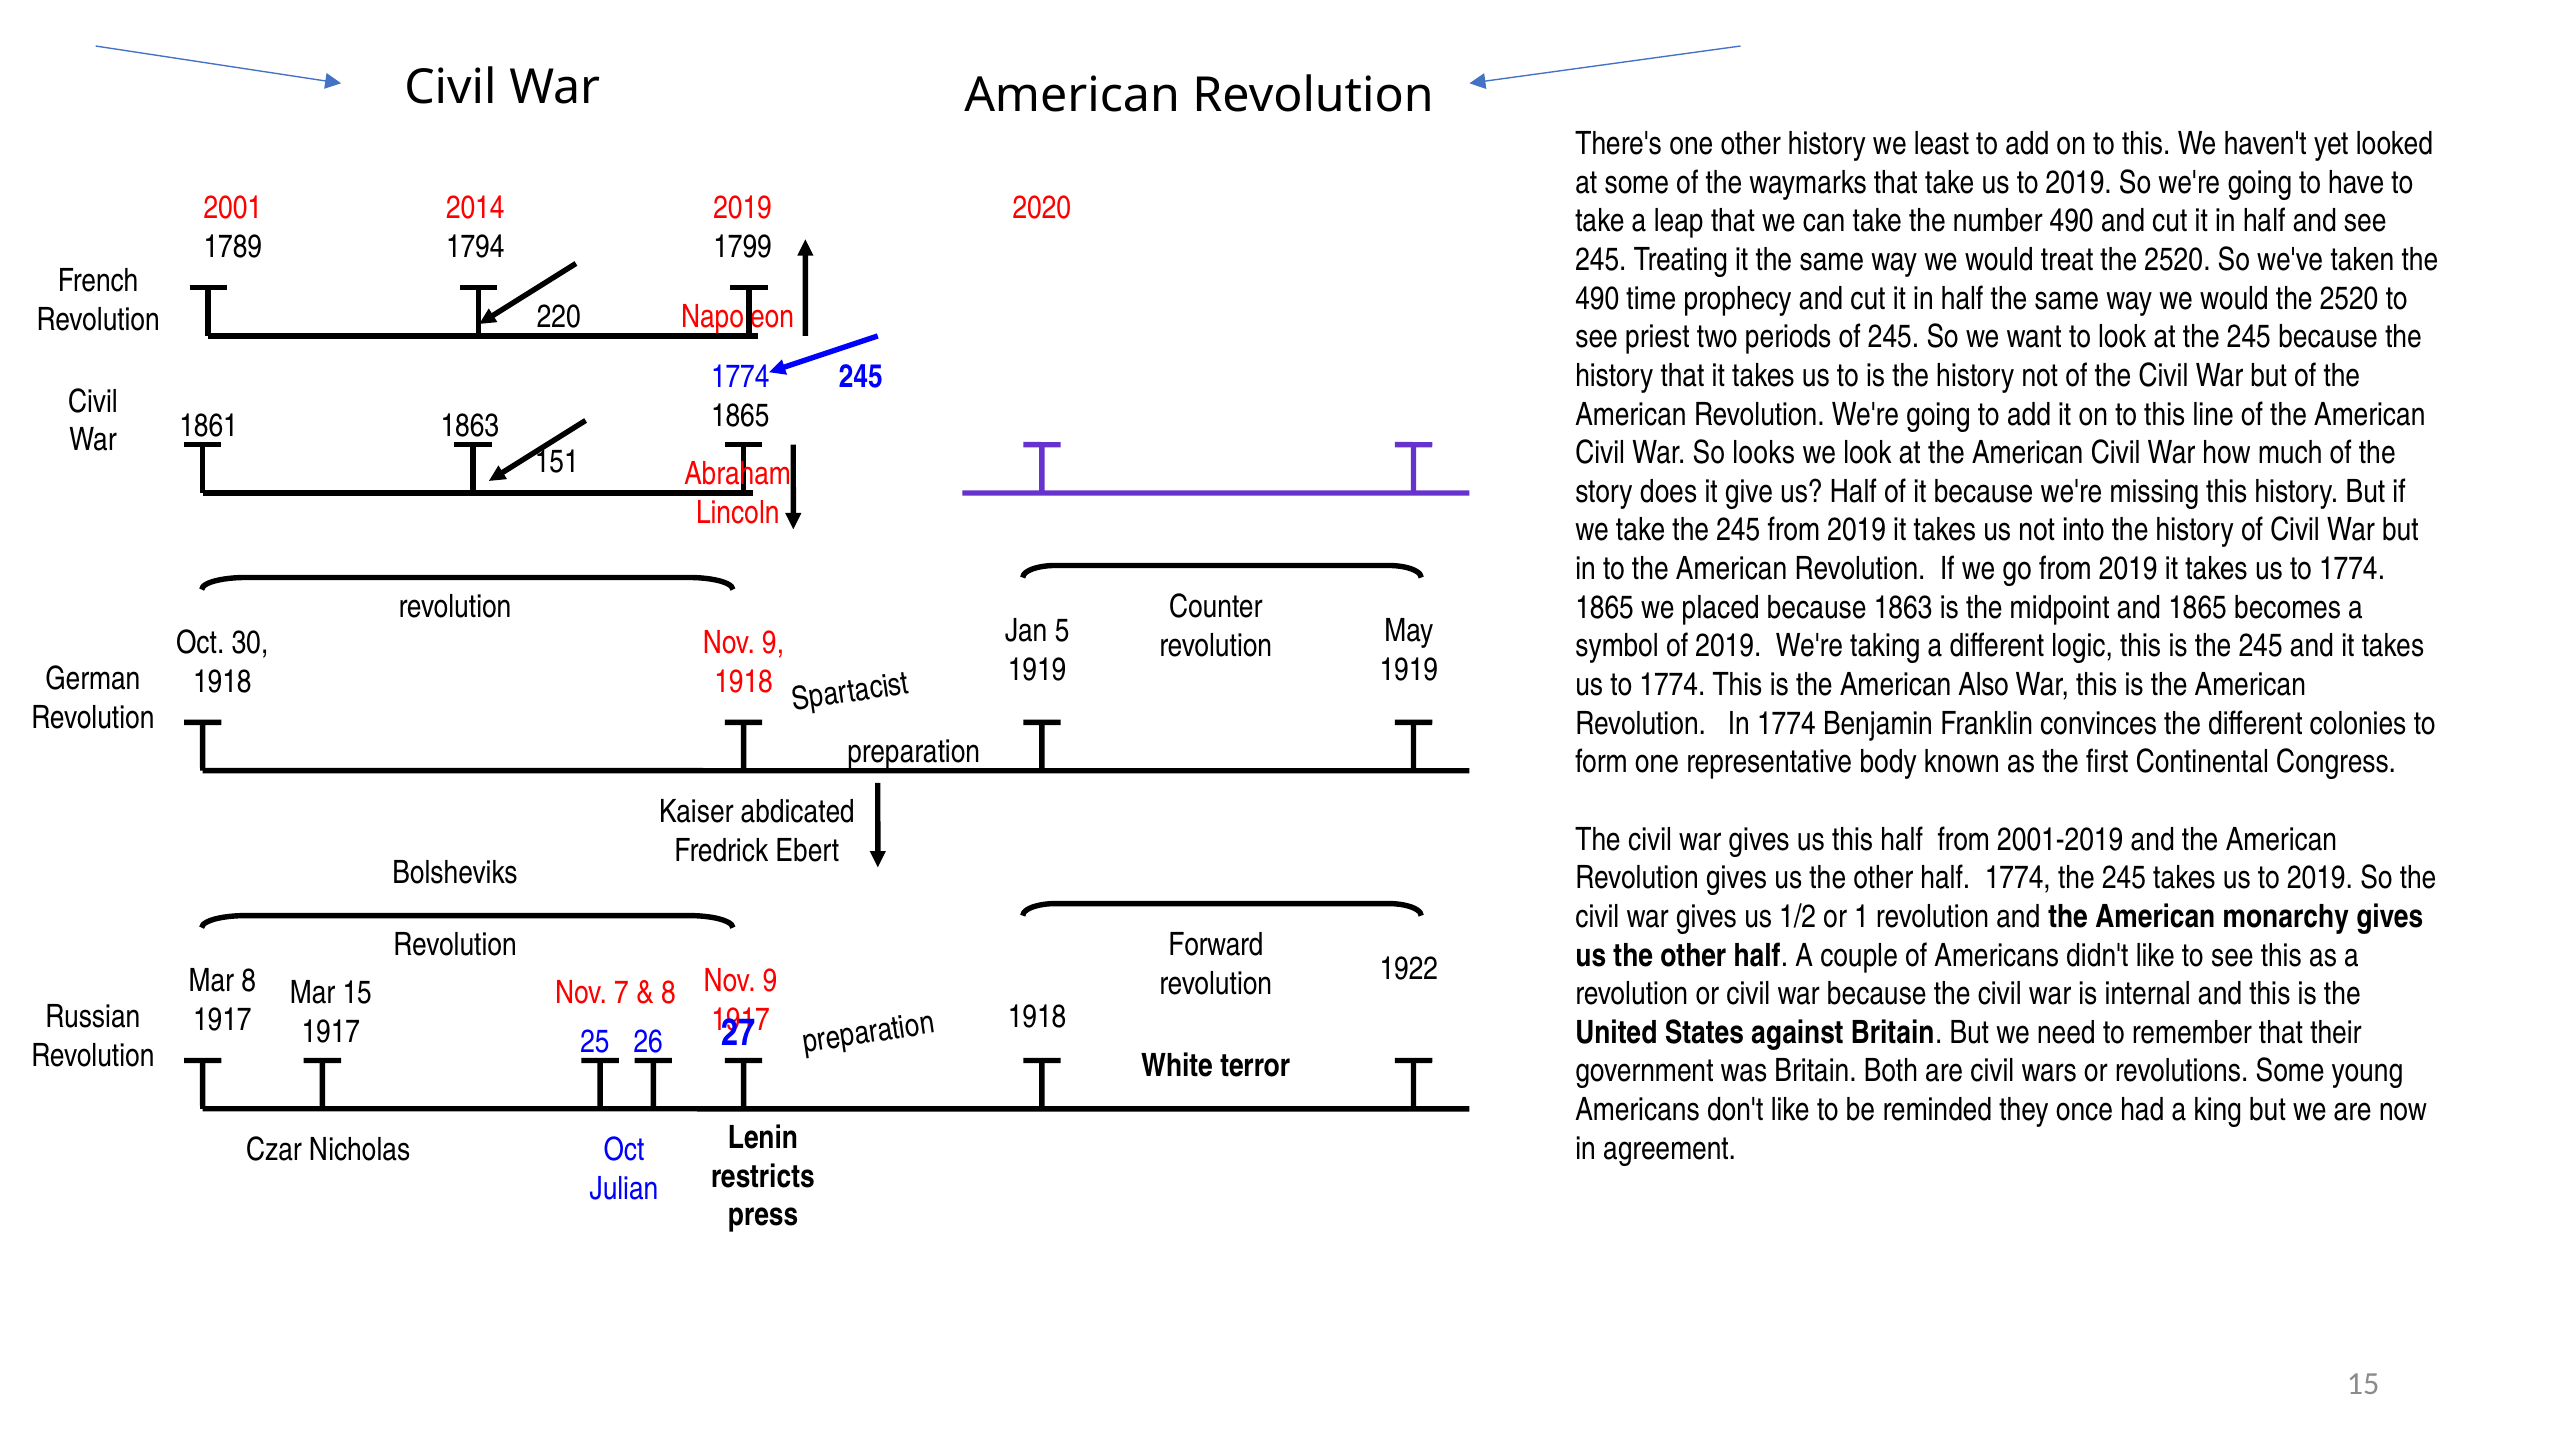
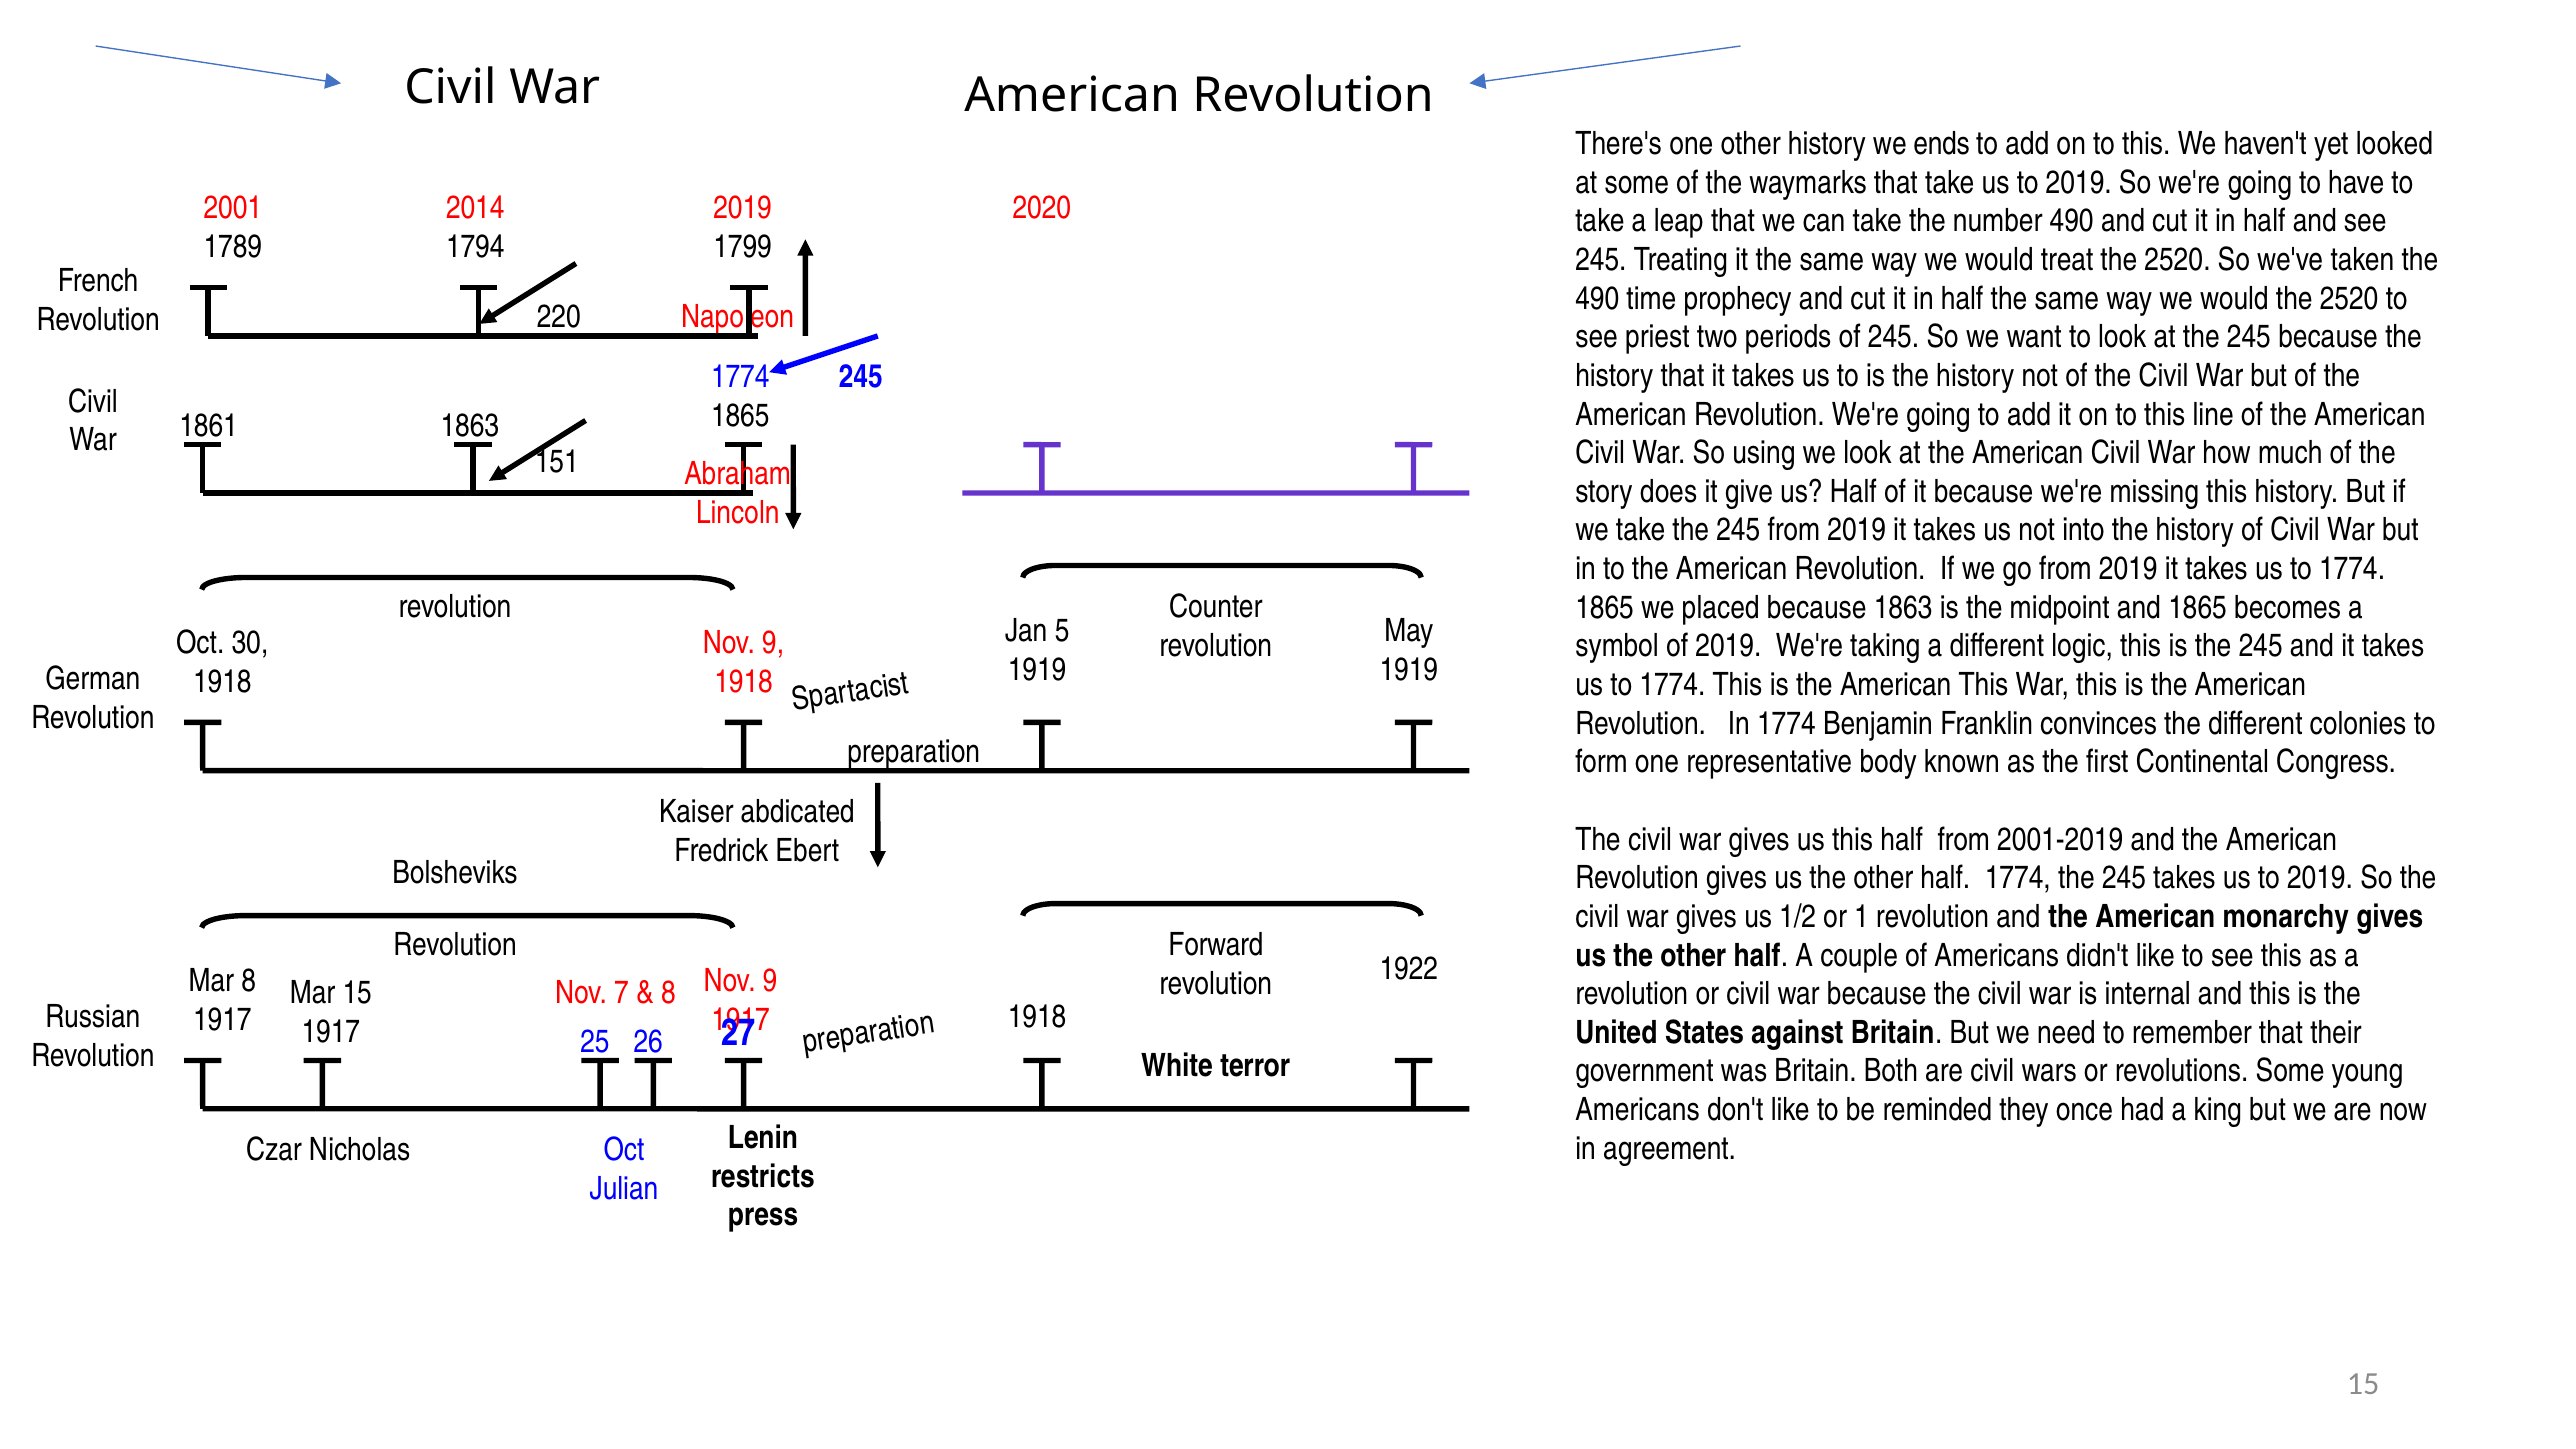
least: least -> ends
looks: looks -> using
American Also: Also -> This
